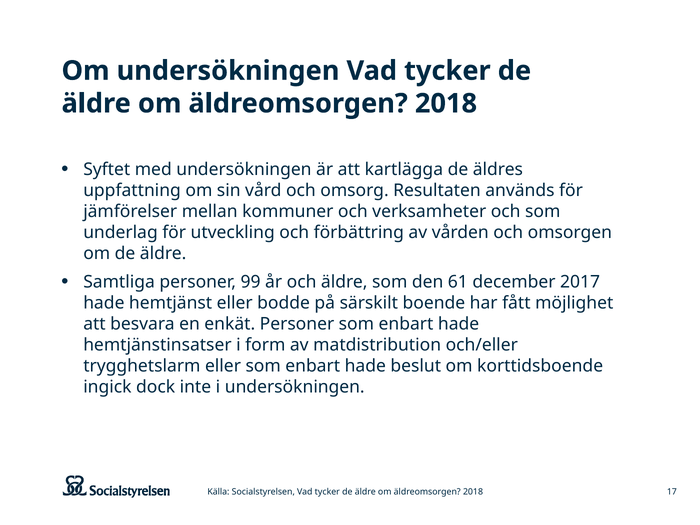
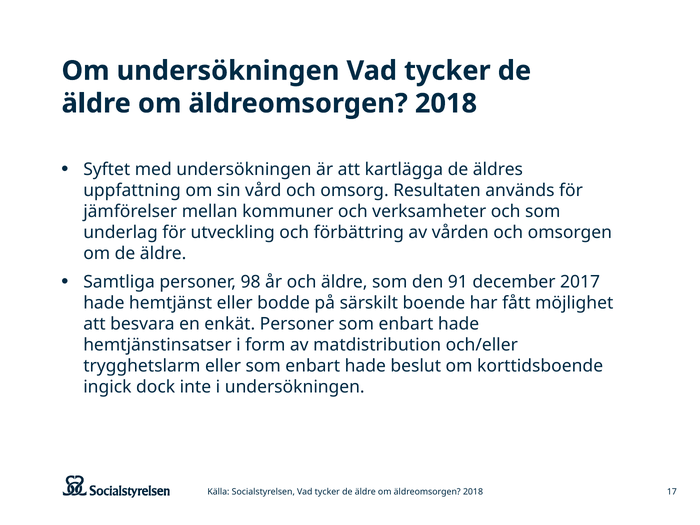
99: 99 -> 98
61: 61 -> 91
